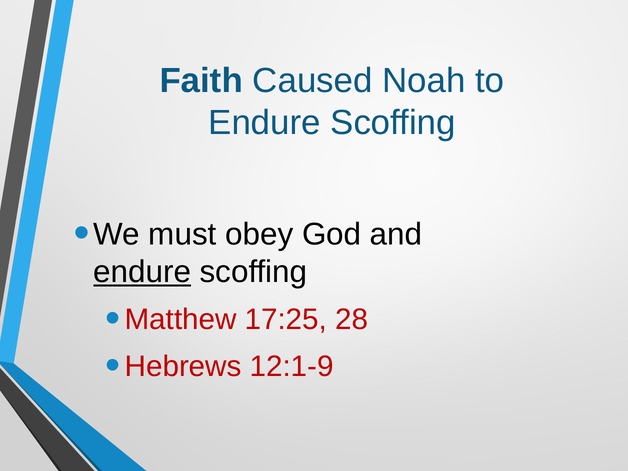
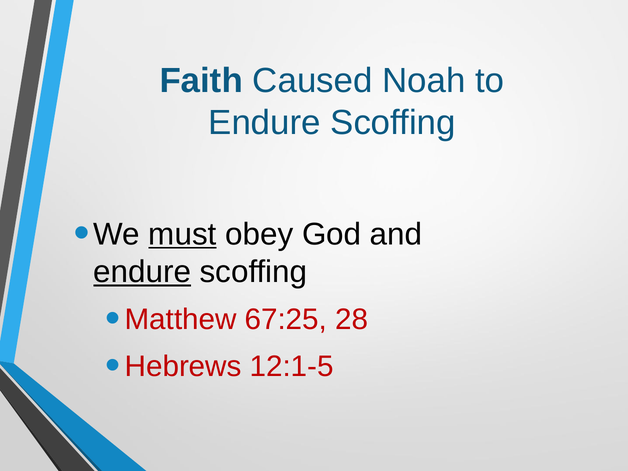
must underline: none -> present
17:25: 17:25 -> 67:25
12:1-9: 12:1-9 -> 12:1-5
